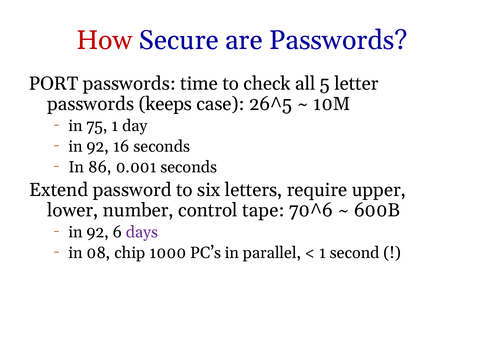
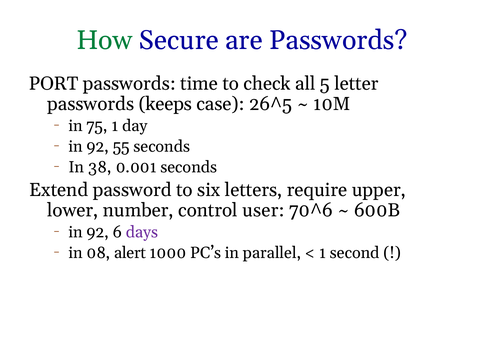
How colour: red -> green
16: 16 -> 55
86: 86 -> 38
tape: tape -> user
chip: chip -> alert
